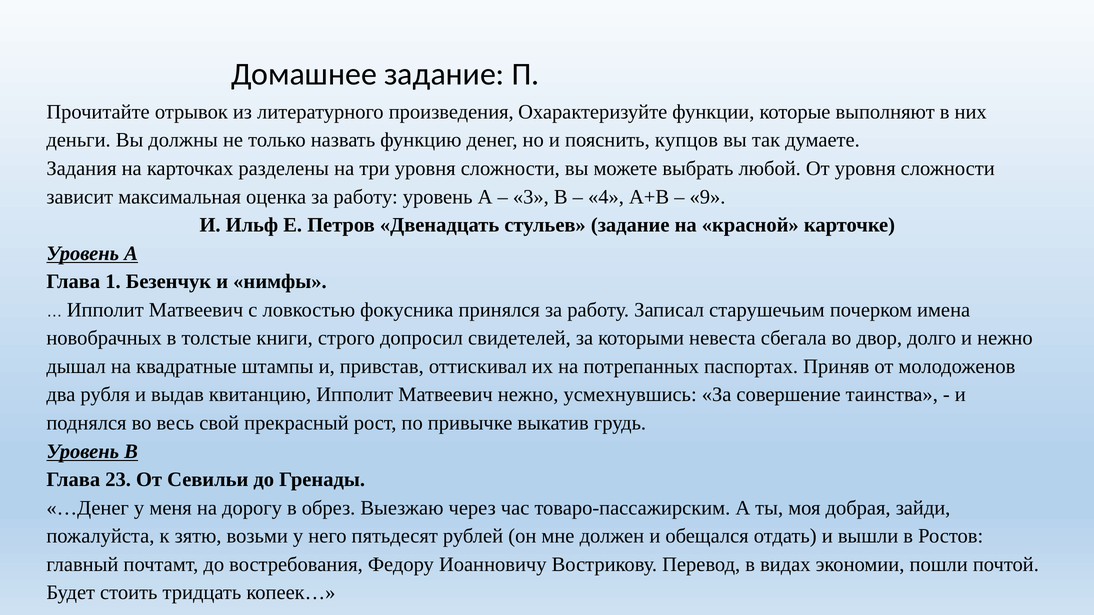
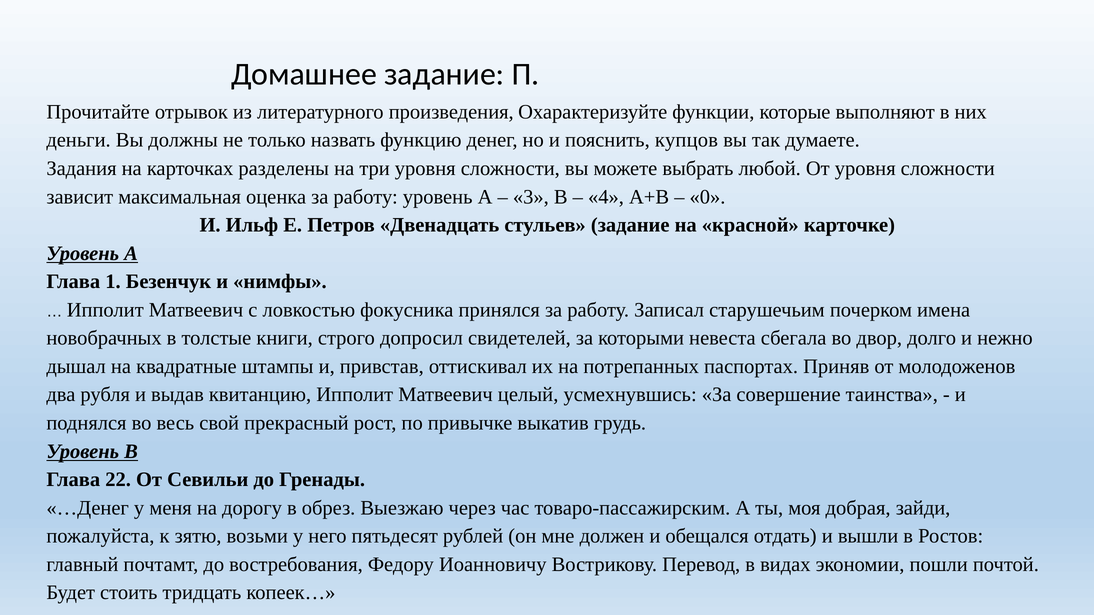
9: 9 -> 0
Матвеевич нежно: нежно -> целый
23: 23 -> 22
